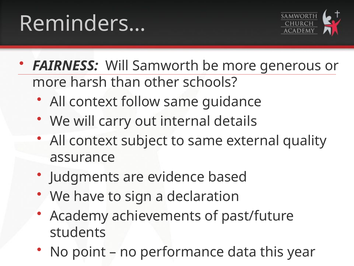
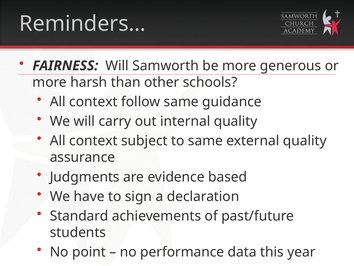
internal details: details -> quality
Academy: Academy -> Standard
